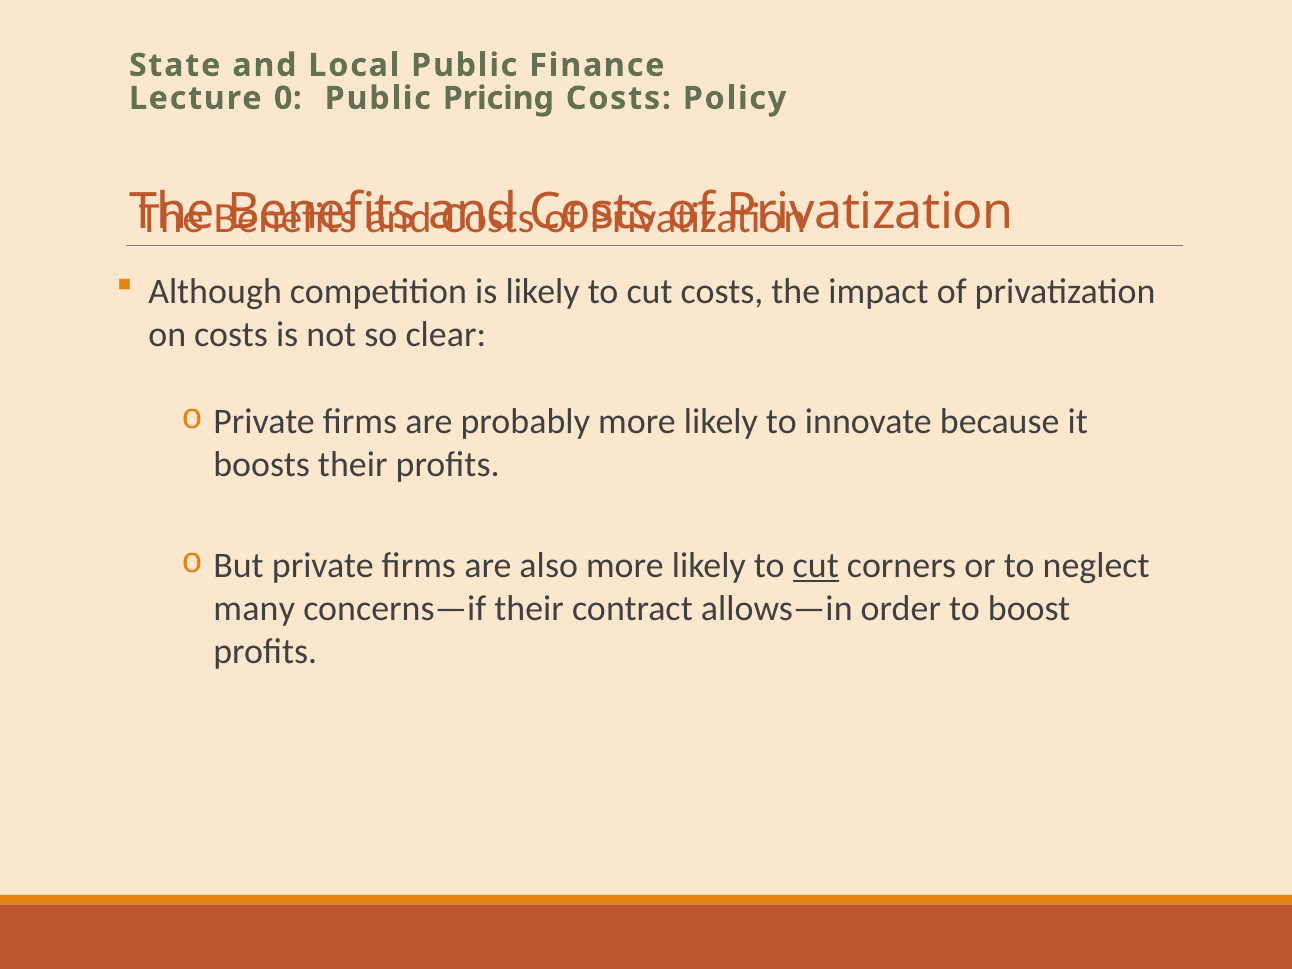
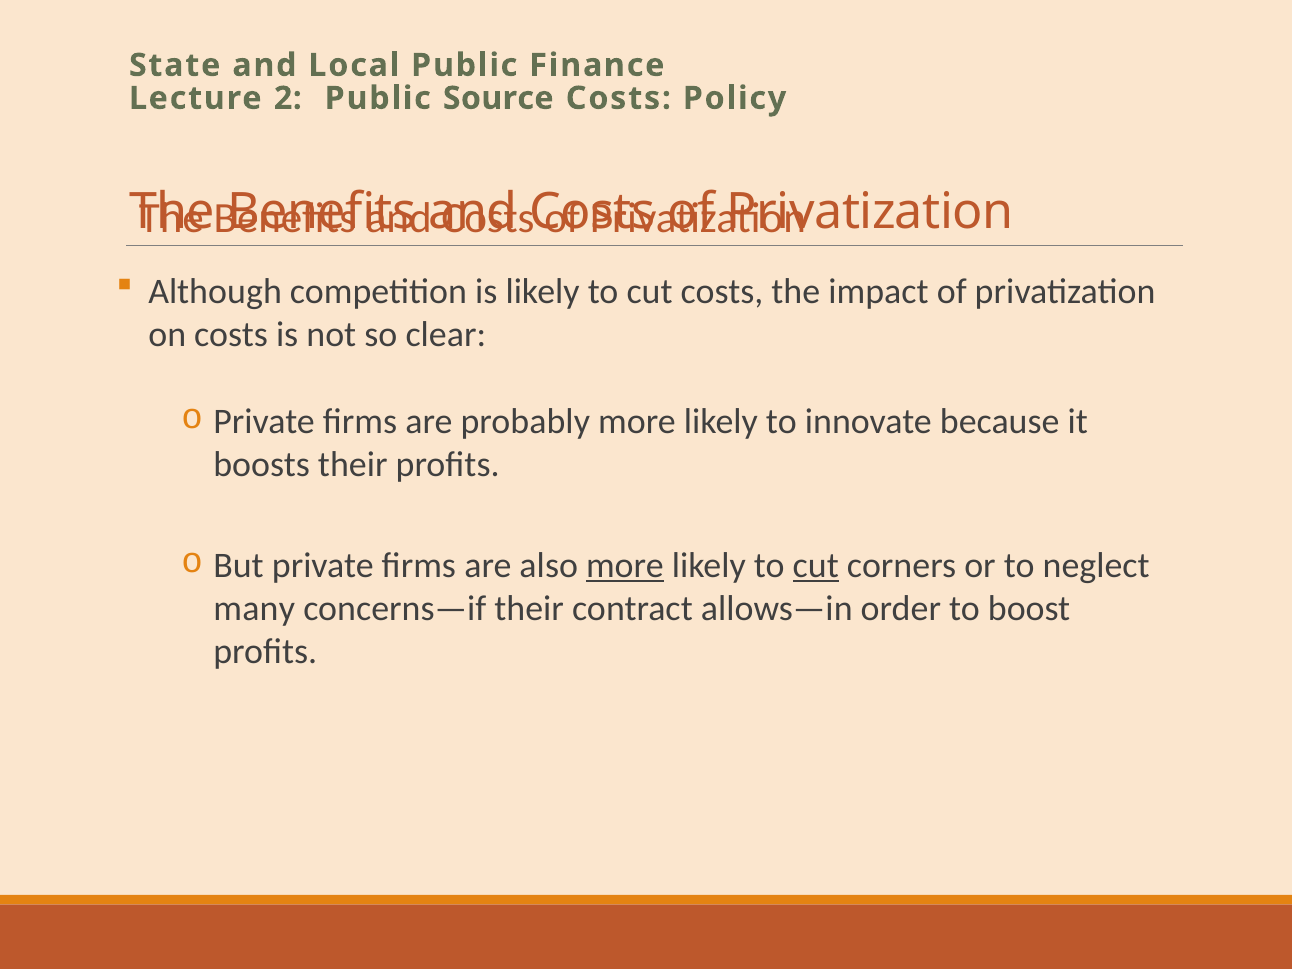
0: 0 -> 2
Pricing: Pricing -> Source
more at (625, 565) underline: none -> present
